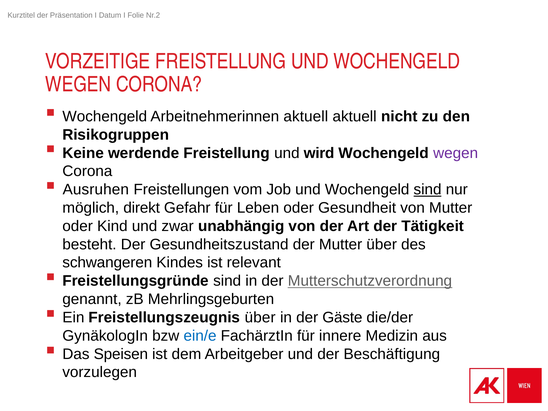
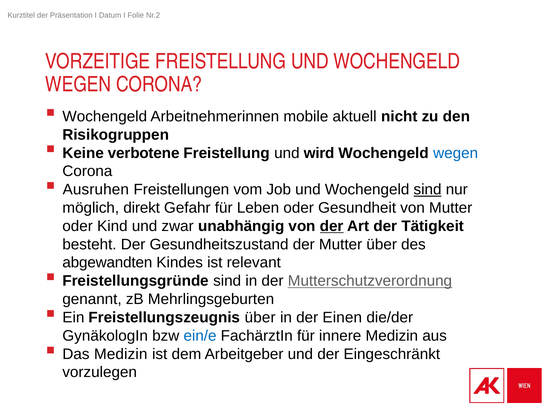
Arbeitnehmerinnen aktuell: aktuell -> mobile
werdende: werdende -> verbotene
wegen at (456, 153) colour: purple -> blue
der at (332, 226) underline: none -> present
schwangeren: schwangeren -> abgewandten
Gäste: Gäste -> Einen
Das Speisen: Speisen -> Medizin
Beschäftigung: Beschäftigung -> Eingeschränkt
